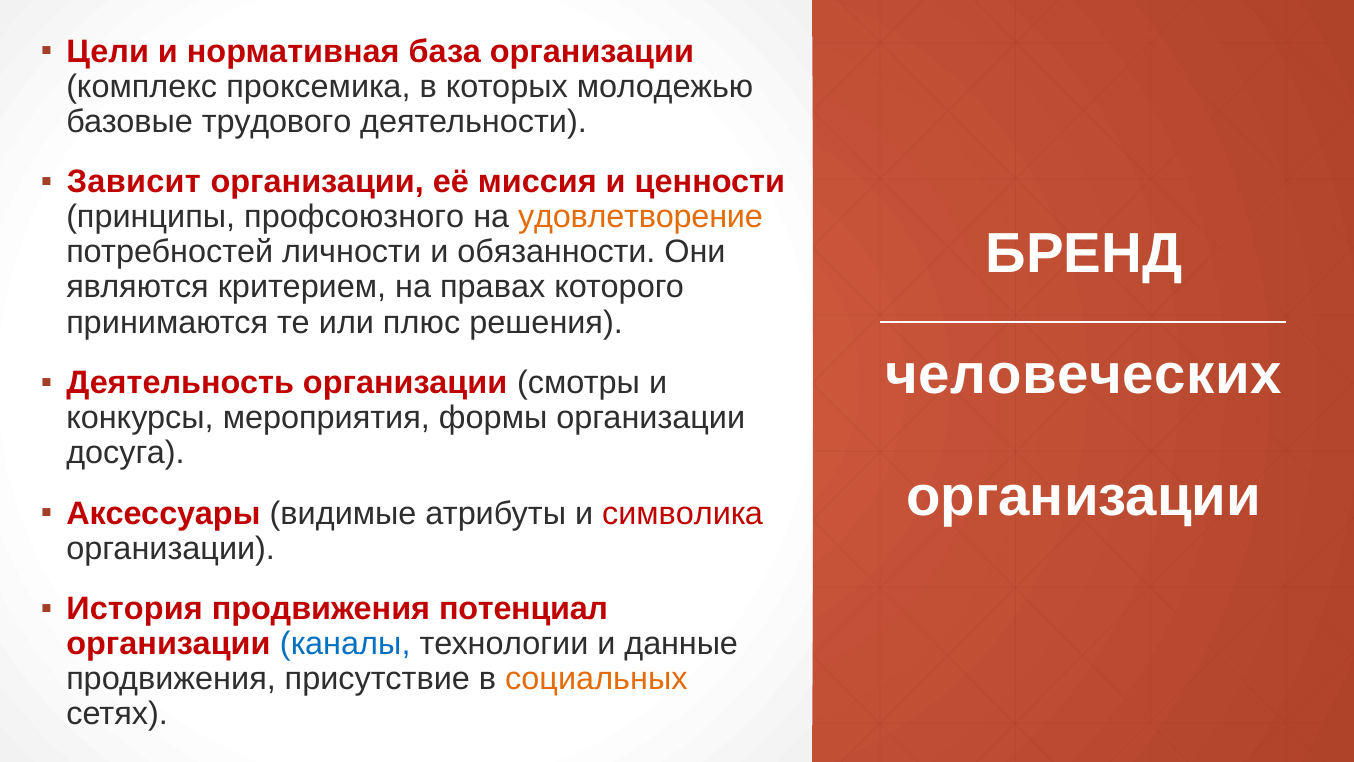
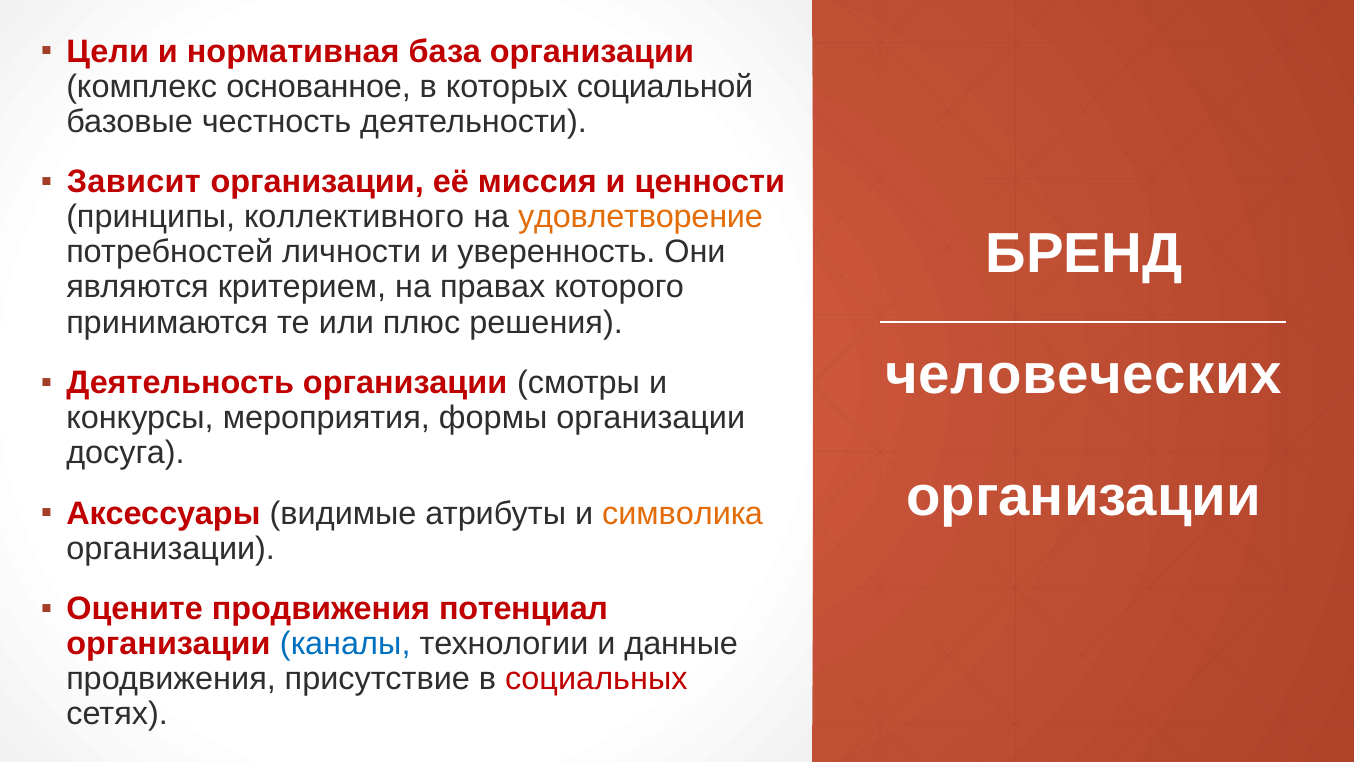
проксемика: проксемика -> основанное
молодежью: молодежью -> социальной
трудового: трудового -> честность
профсоюзного: профсоюзного -> коллективного
обязанности: обязанности -> уверенность
символика colour: red -> orange
История: История -> Оцените
социальных colour: orange -> red
